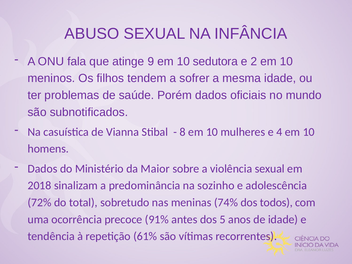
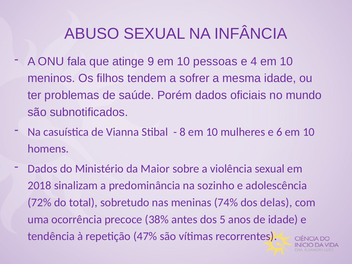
sedutora: sedutora -> pessoas
2: 2 -> 4
4: 4 -> 6
todos: todos -> delas
91%: 91% -> 38%
61%: 61% -> 47%
